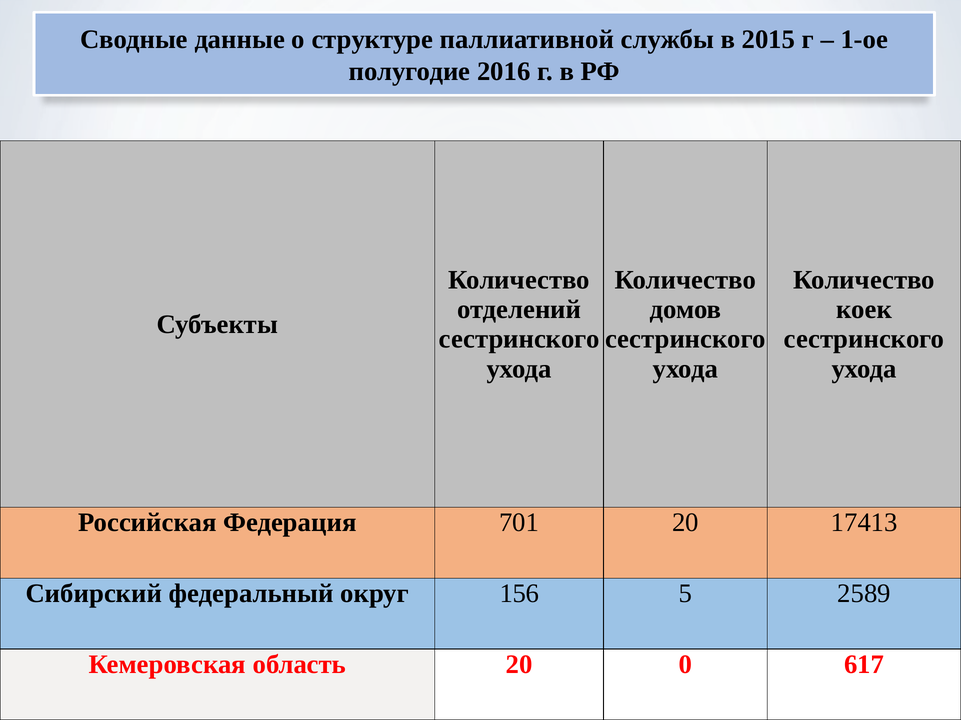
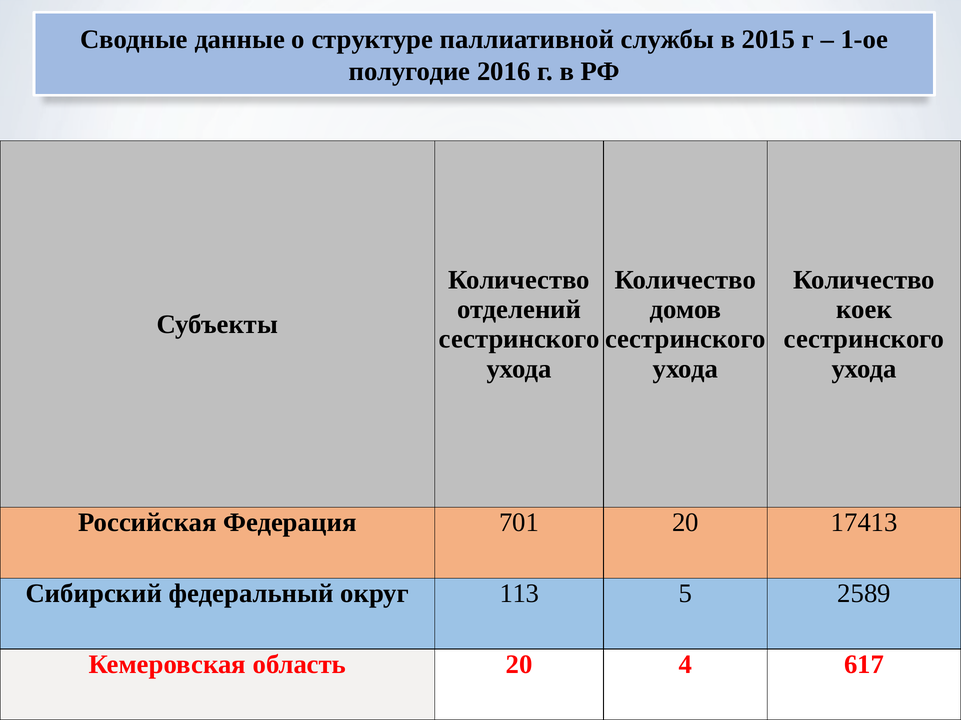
156: 156 -> 113
0: 0 -> 4
